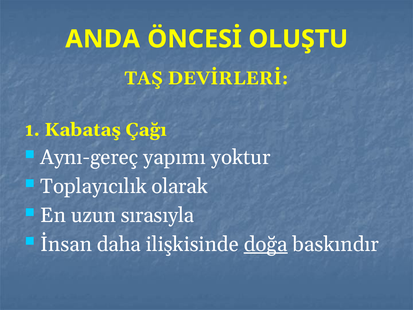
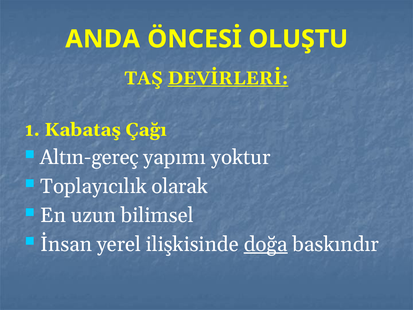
DEVİRLERİ underline: none -> present
Aynı-gereç: Aynı-gereç -> Altın-gereç
sırasıyla: sırasıyla -> bilimsel
daha: daha -> yerel
